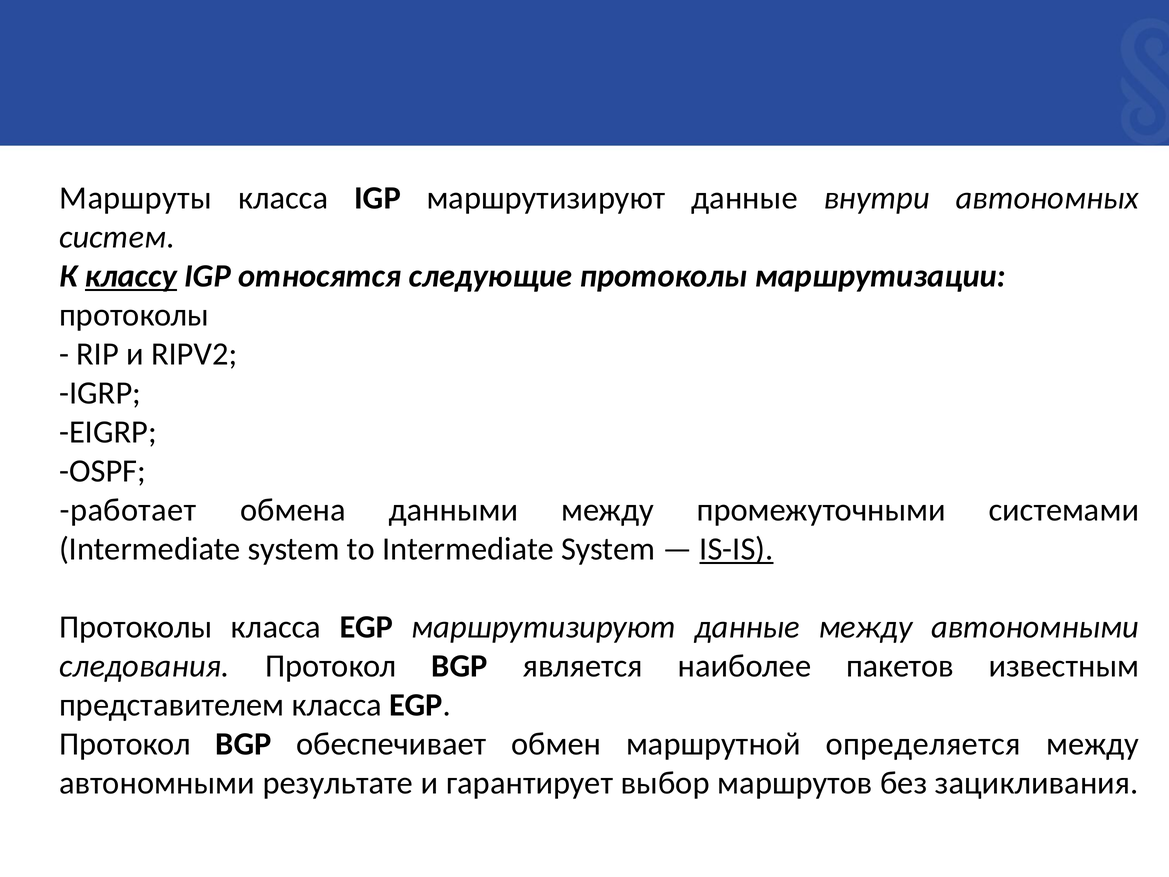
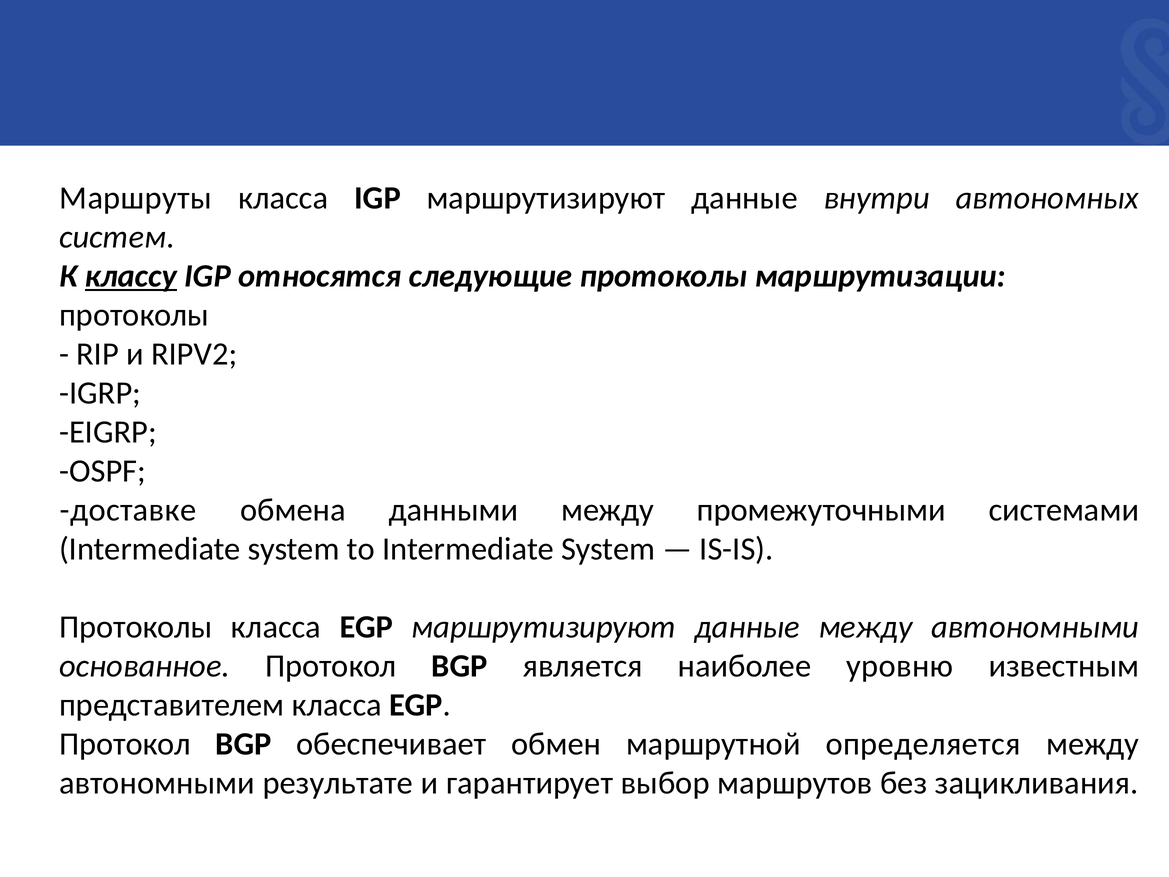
работает: работает -> доставке
IS-IS underline: present -> none
следования: следования -> основанное
пакетов: пакетов -> уровню
